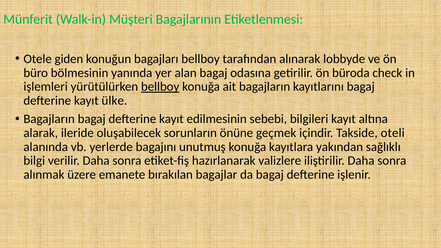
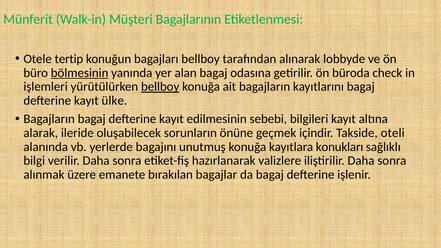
giden: giden -> tertip
bölmesinin underline: none -> present
yakından: yakından -> konukları
